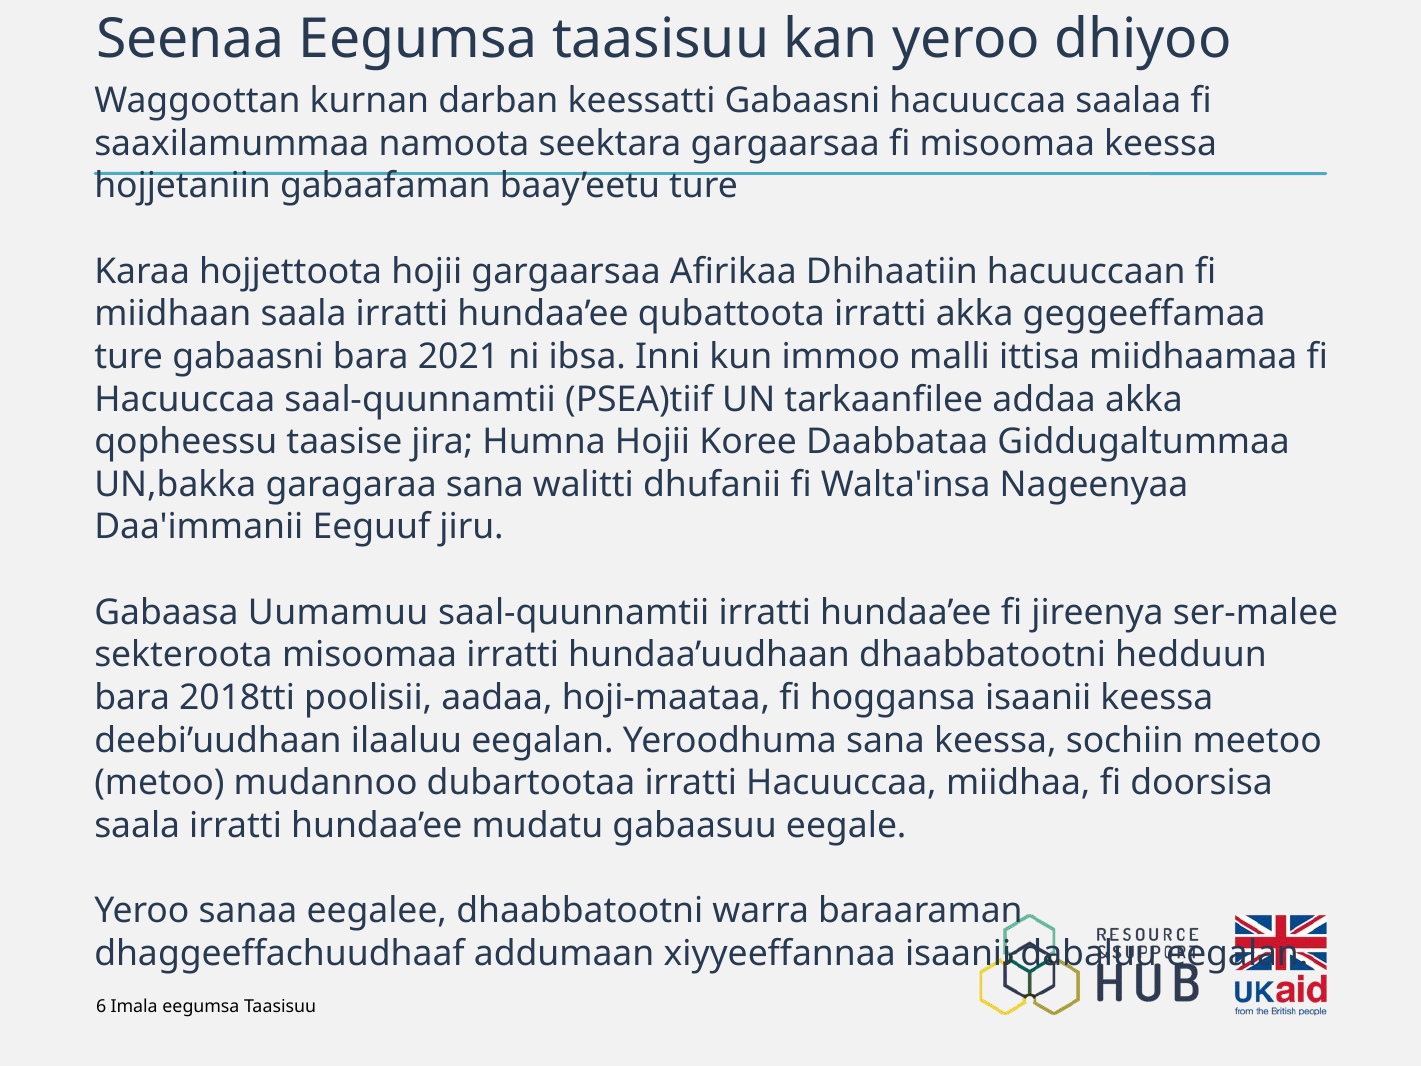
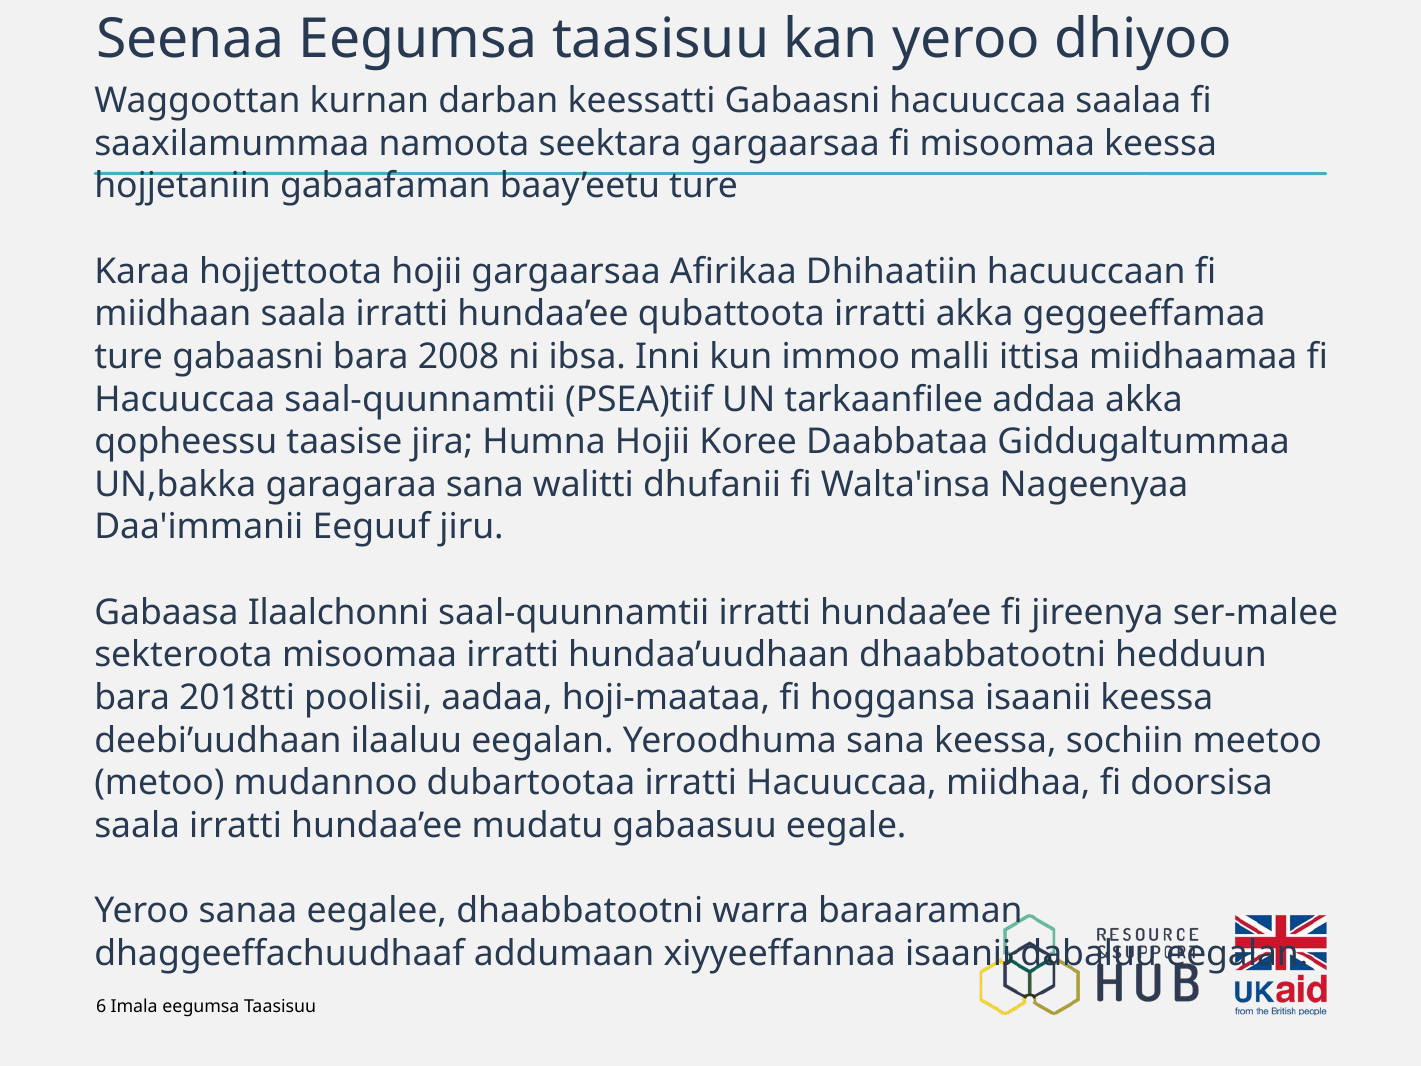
2021: 2021 -> 2008
Uumamuu: Uumamuu -> Ilaalchonni
